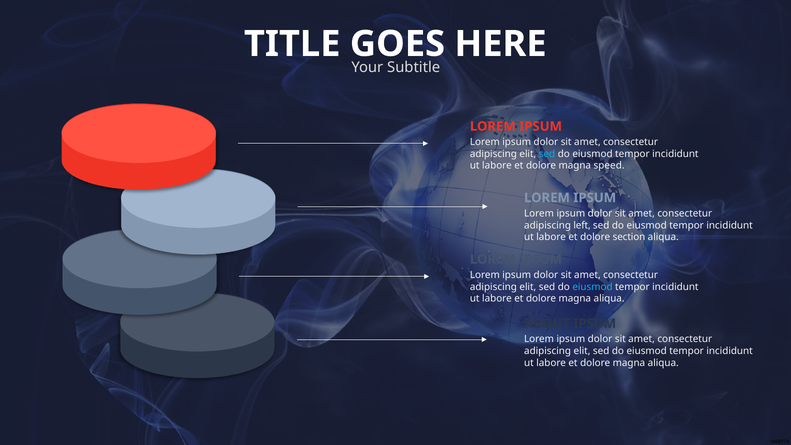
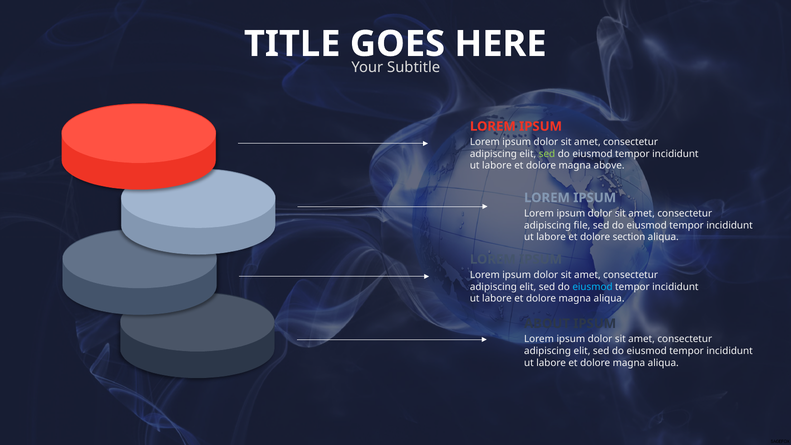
sed at (547, 154) colour: light blue -> light green
speed: speed -> above
left: left -> file
